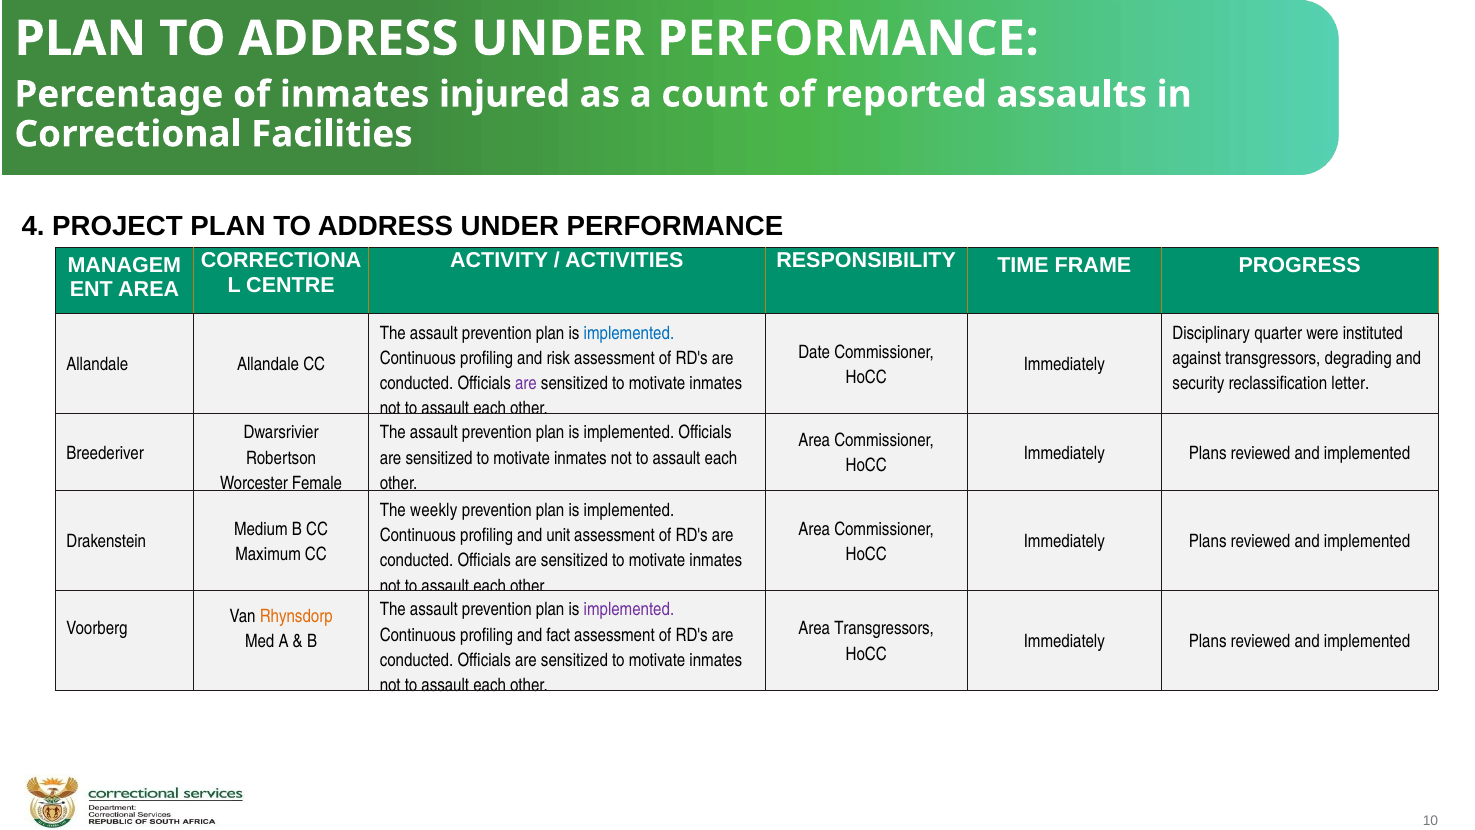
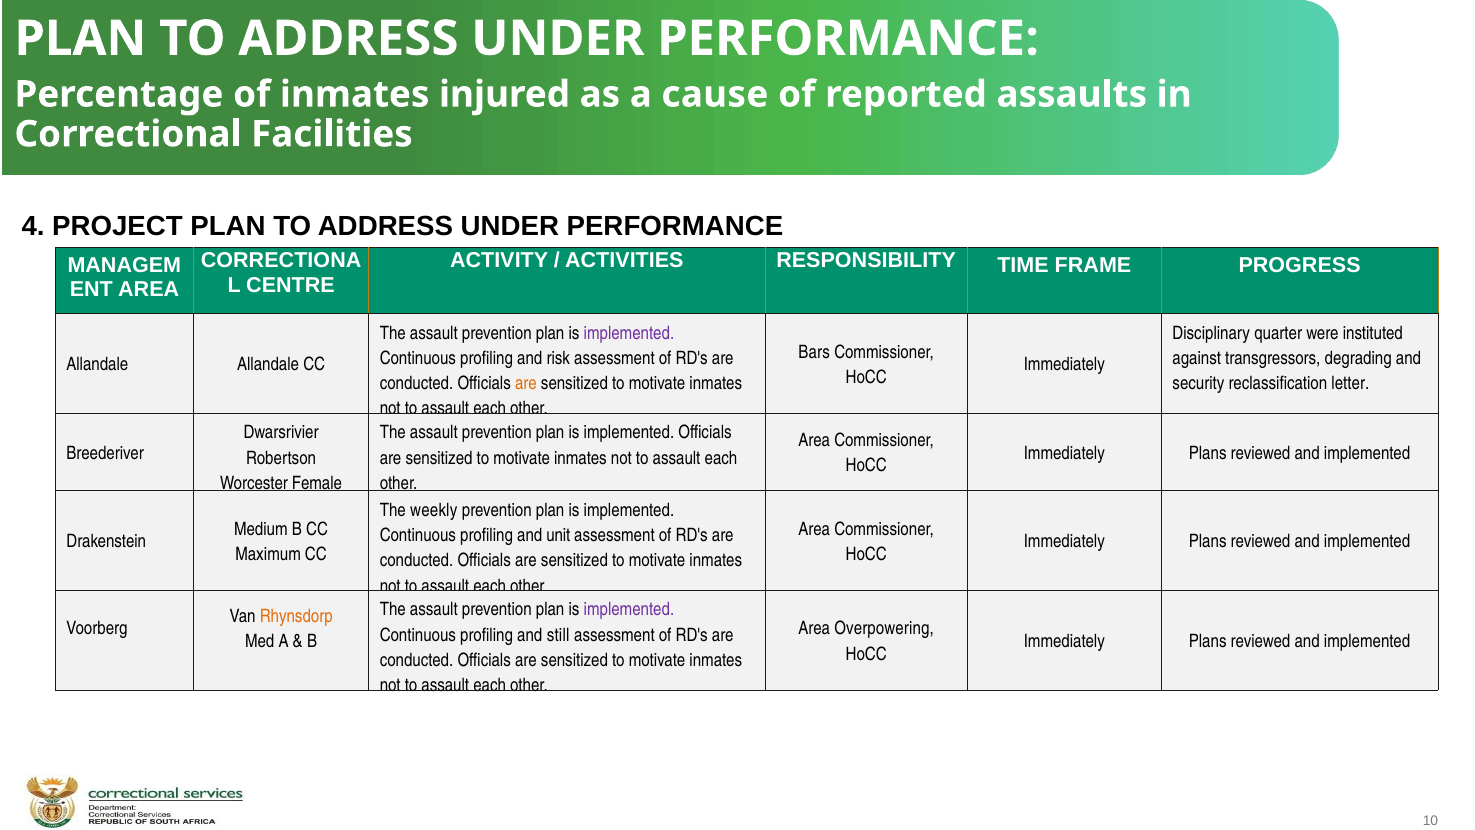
count: count -> cause
implemented at (629, 333) colour: blue -> purple
Date: Date -> Bars
are at (526, 383) colour: purple -> orange
Area Transgressors: Transgressors -> Overpowering
fact: fact -> still
